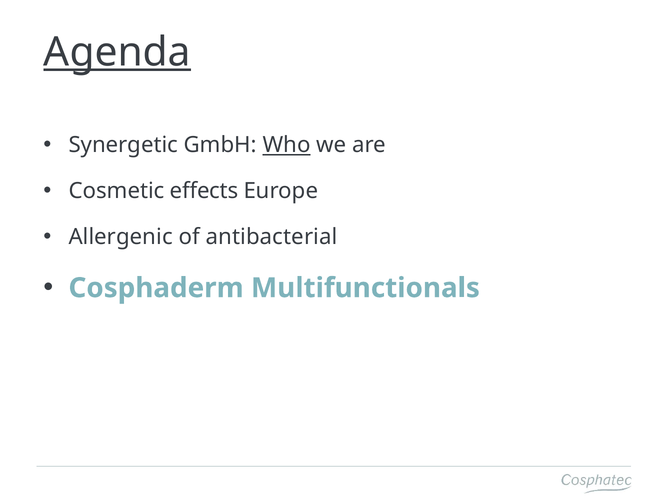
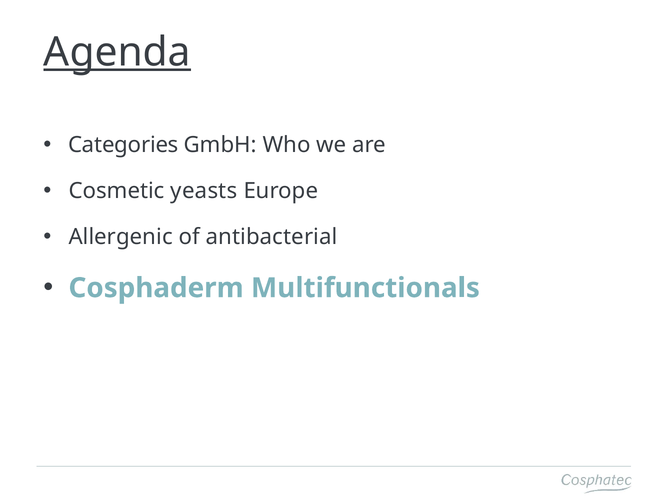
Synergetic: Synergetic -> Categories
Who underline: present -> none
effects: effects -> yeasts
